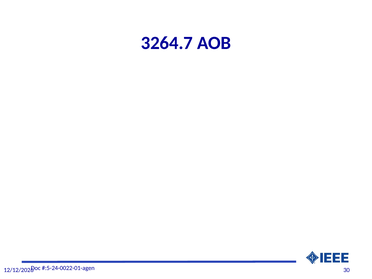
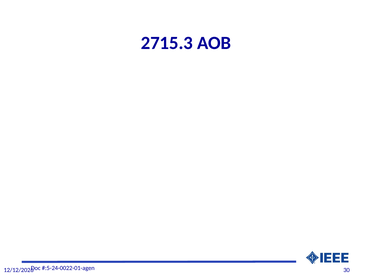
3264.7: 3264.7 -> 2715.3
